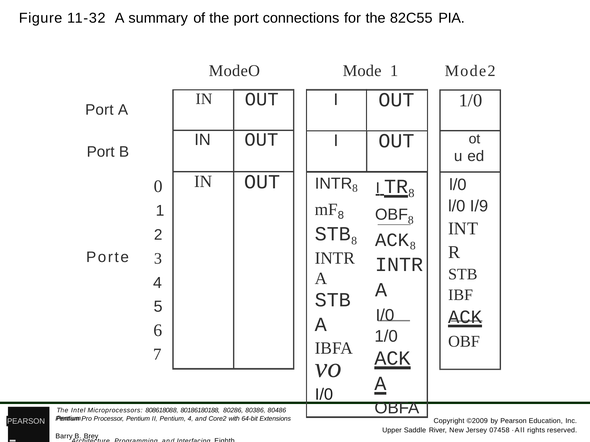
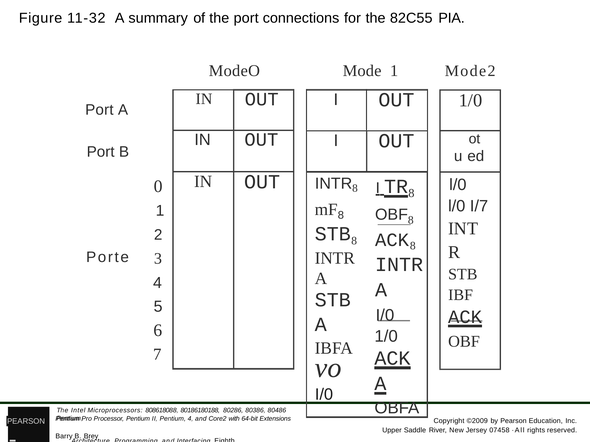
I/9: I/9 -> I/7
